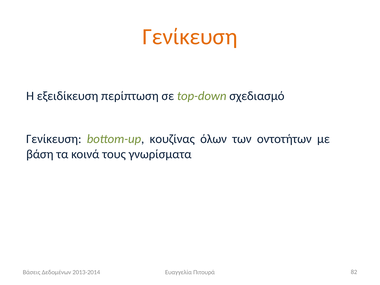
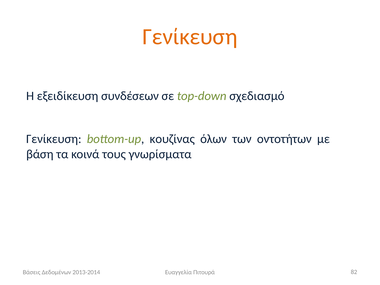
περίπτωση: περίπτωση -> συνδέσεων
